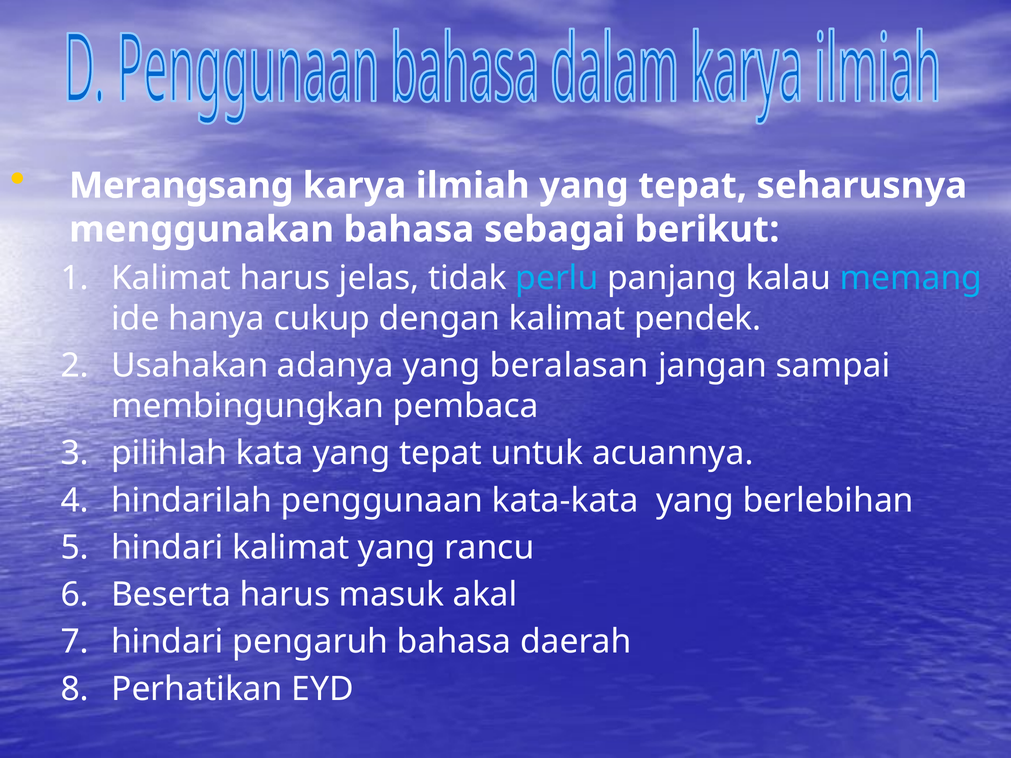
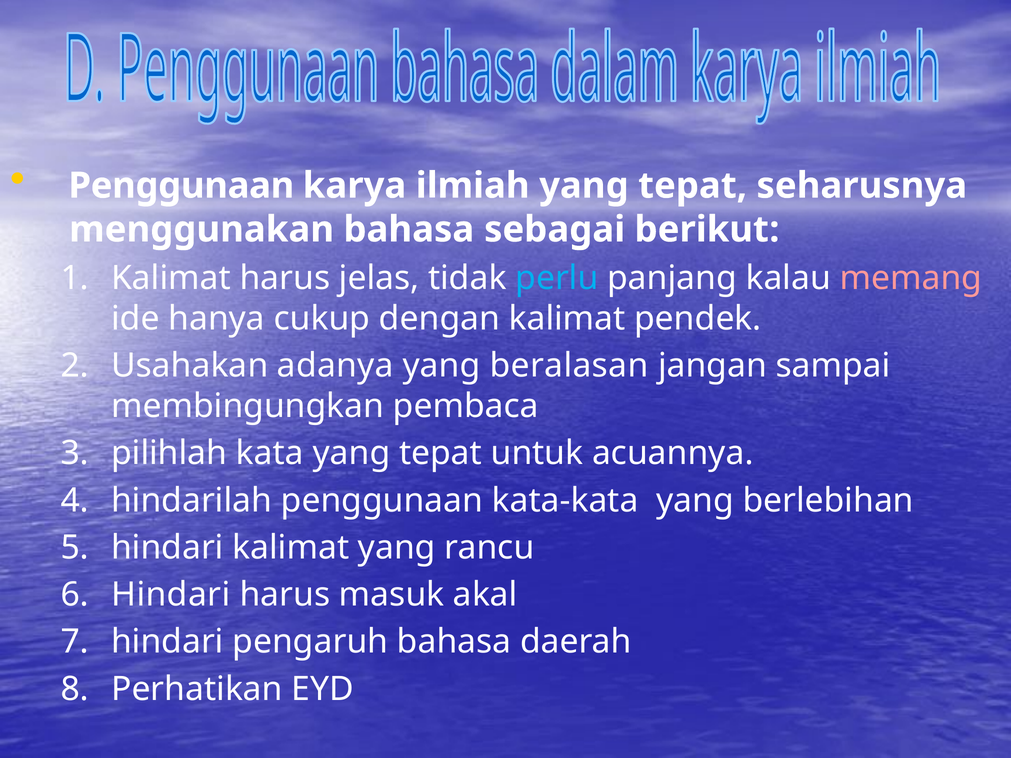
Merangsang at (181, 186): Merangsang -> Penggunaan
memang colour: light blue -> pink
Beserta at (171, 595): Beserta -> Hindari
